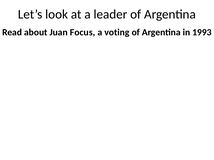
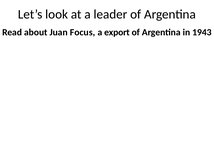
voting: voting -> export
1993: 1993 -> 1943
